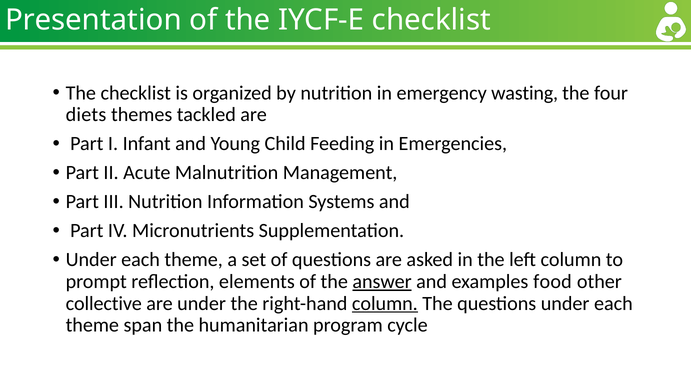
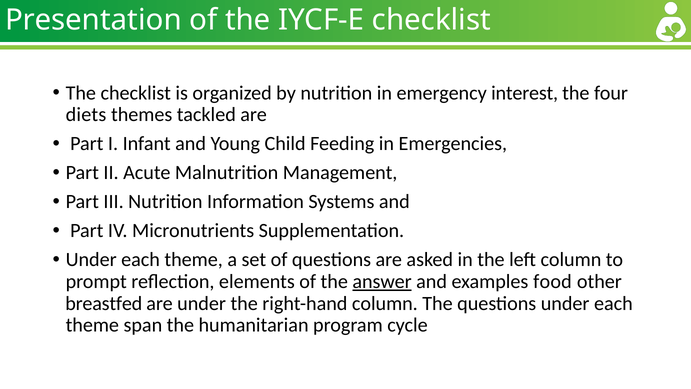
wasting: wasting -> interest
collective: collective -> breastfed
column at (385, 303) underline: present -> none
